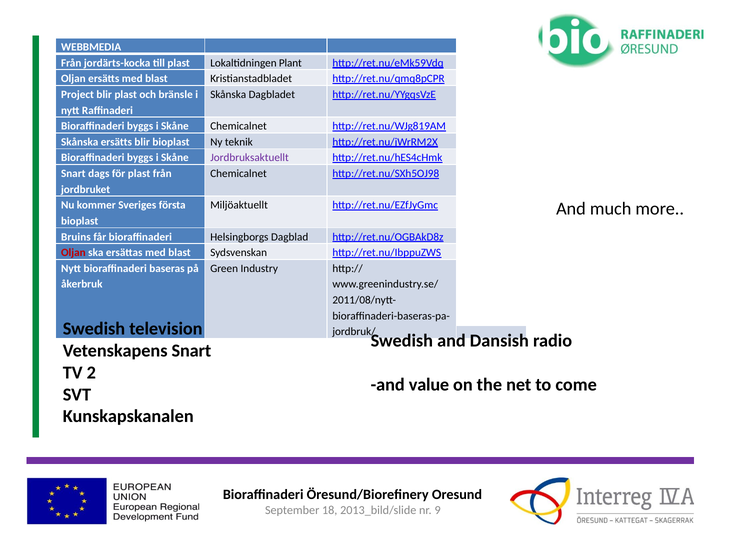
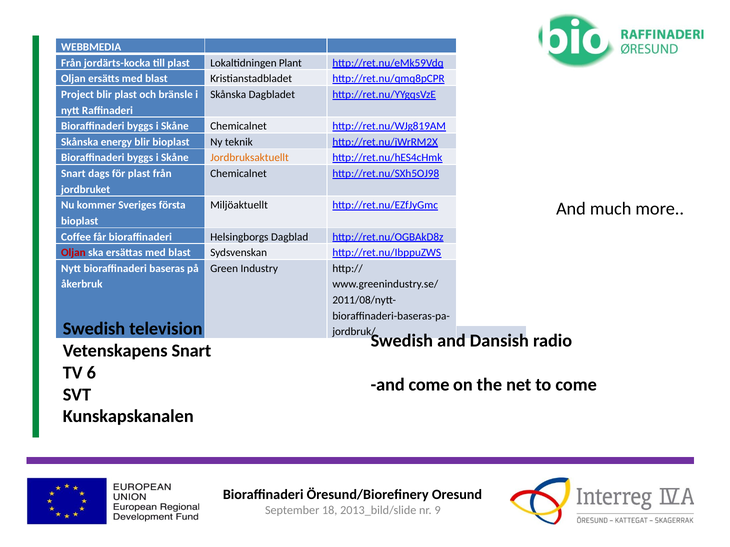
Skånska ersätts: ersätts -> energy
Jordbruksaktuellt colour: purple -> orange
Bruins: Bruins -> Coffee
2: 2 -> 6
and value: value -> come
